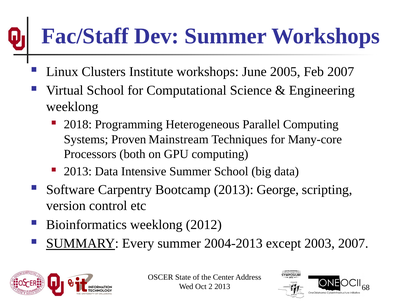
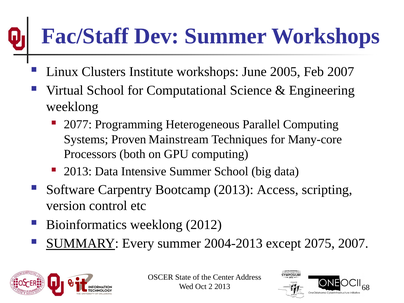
2018: 2018 -> 2077
George: George -> Access
2003: 2003 -> 2075
